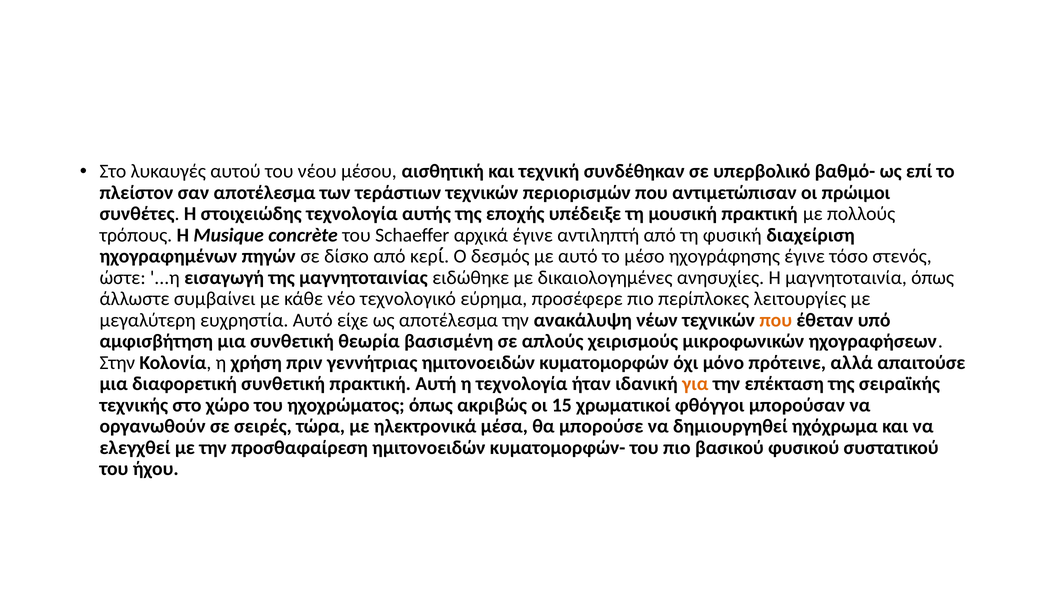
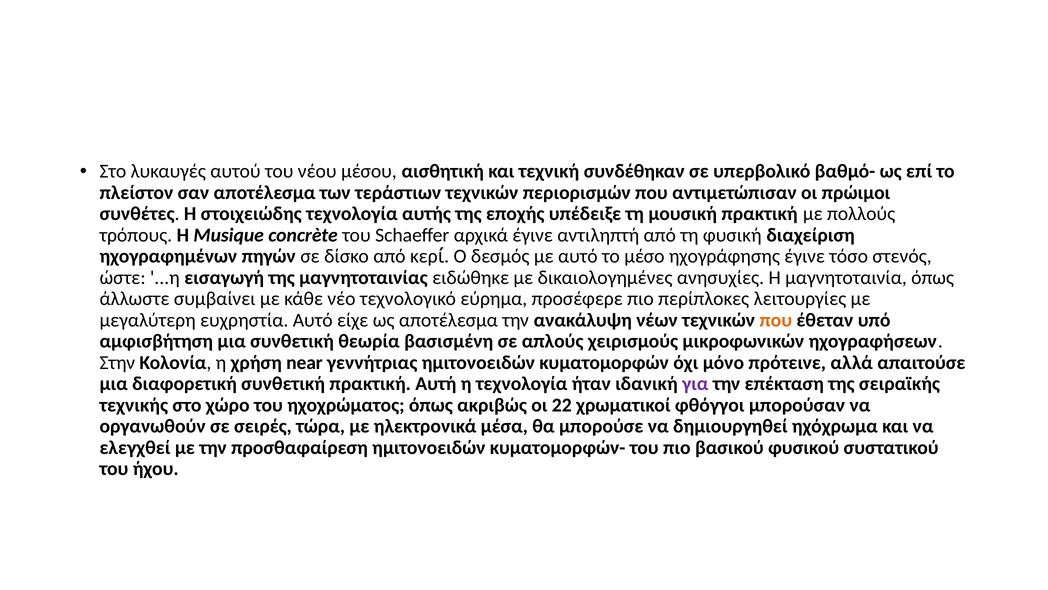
πριν: πριν -> near
για colour: orange -> purple
15: 15 -> 22
